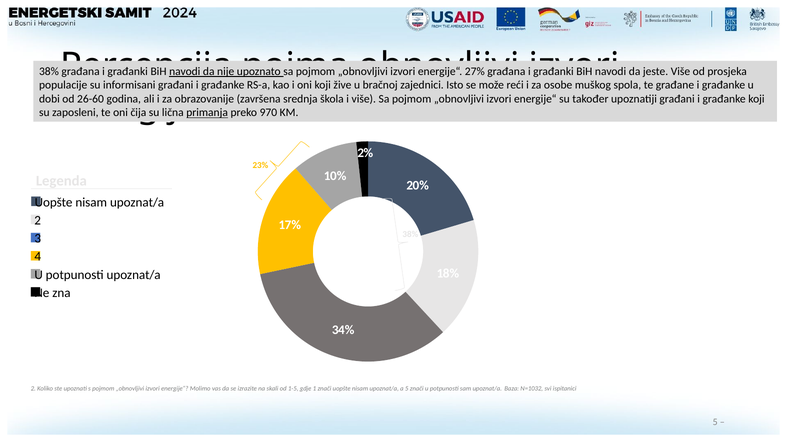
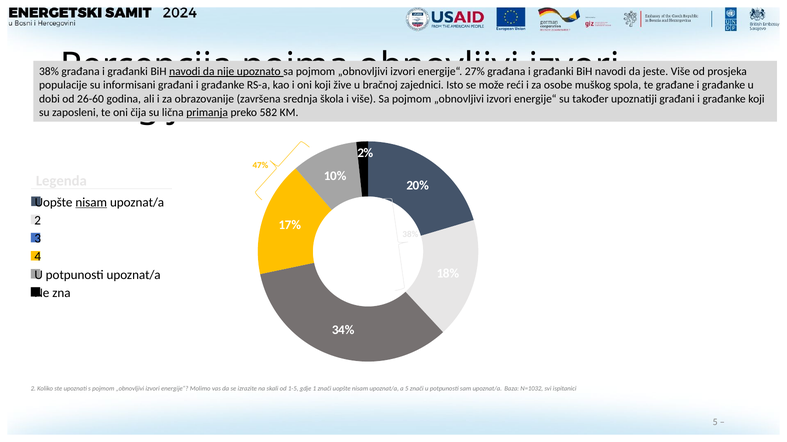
970: 970 -> 582
23%: 23% -> 47%
nisam at (91, 203) underline: none -> present
